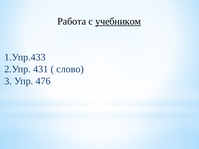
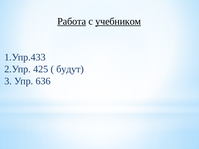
Работа underline: none -> present
431: 431 -> 425
слово: слово -> будут
476: 476 -> 636
